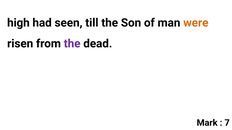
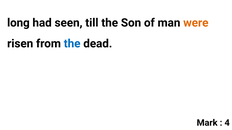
high: high -> long
the at (72, 44) colour: purple -> blue
7: 7 -> 4
